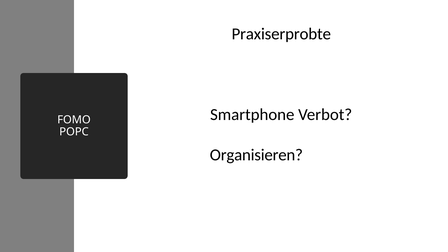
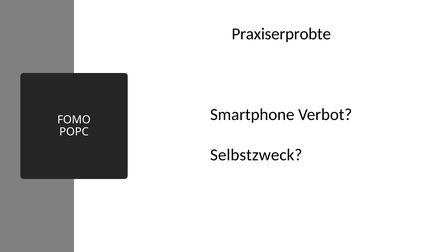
Organisieren: Organisieren -> Selbstzweck
